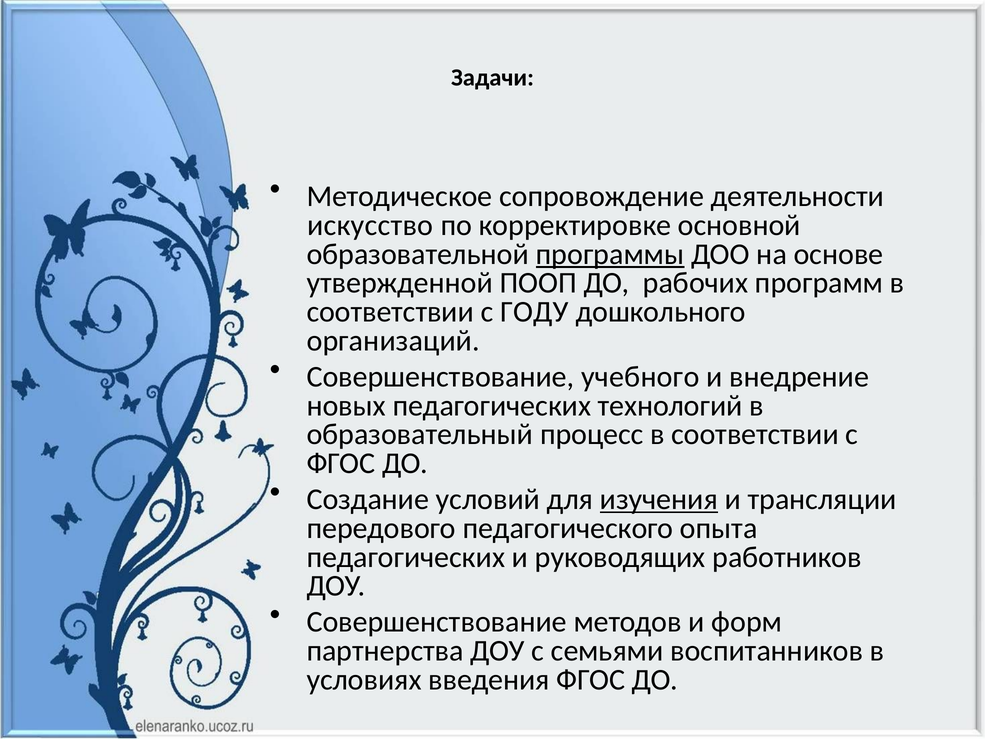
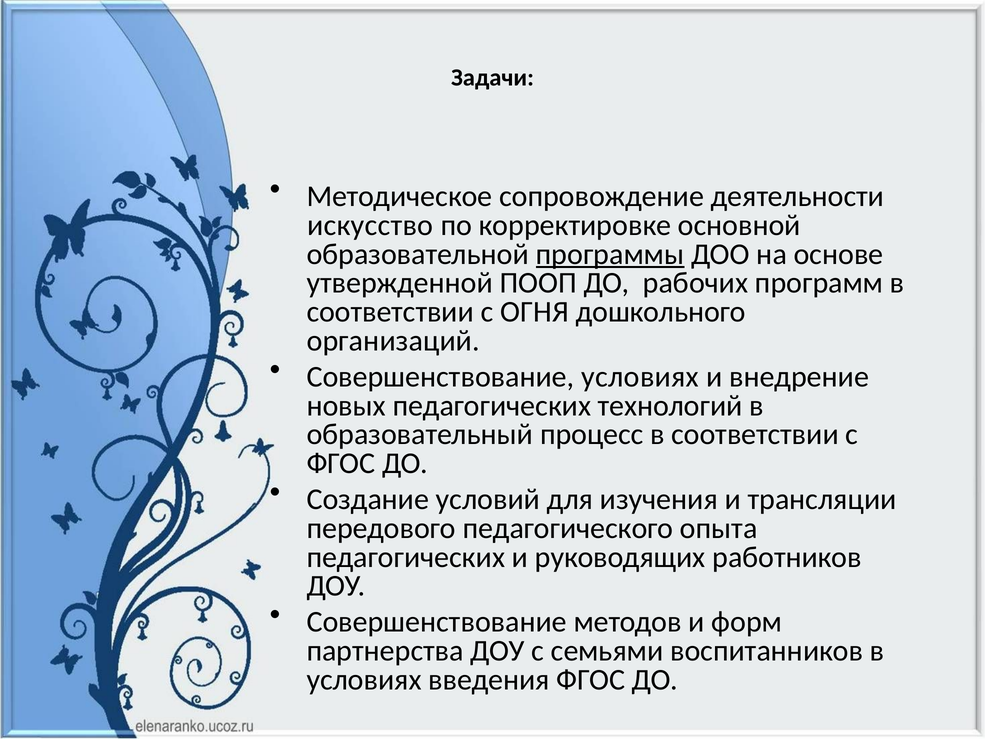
ГОДУ: ГОДУ -> ОГНЯ
Совершенствование учебного: учебного -> условиях
изучения underline: present -> none
